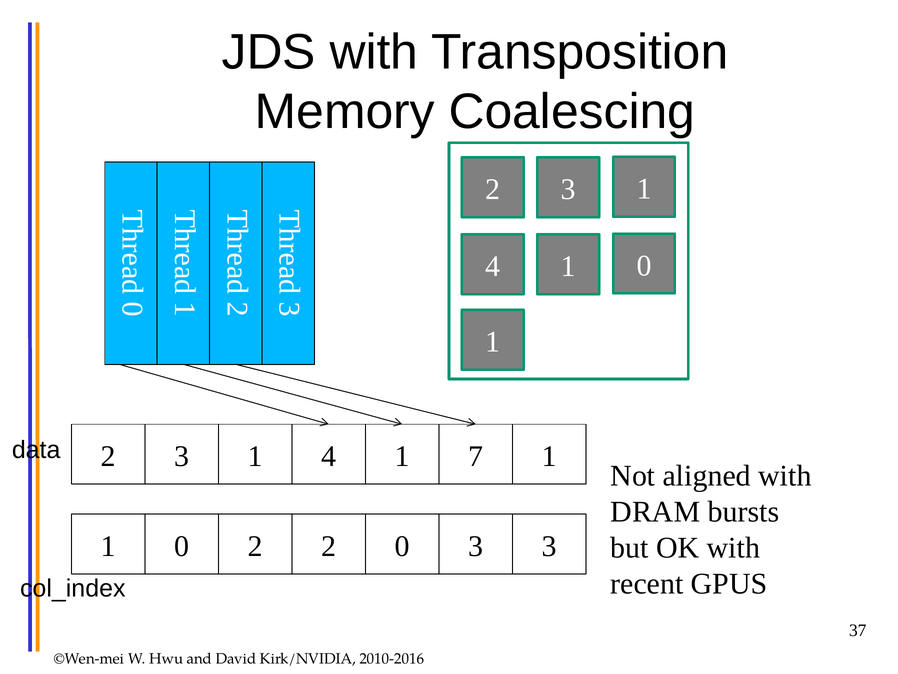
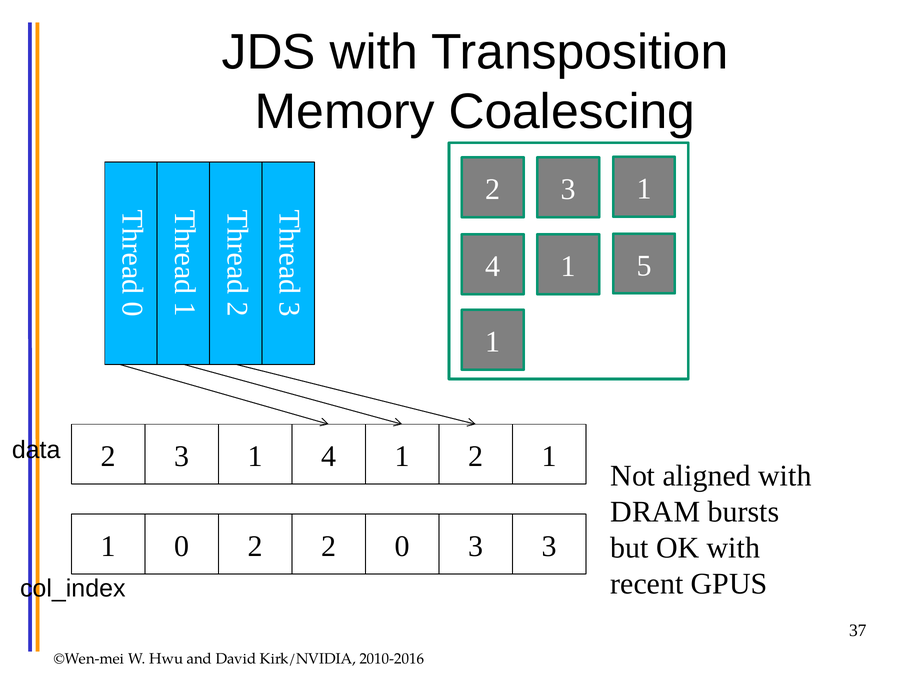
4 1 0: 0 -> 5
1 7: 7 -> 2
